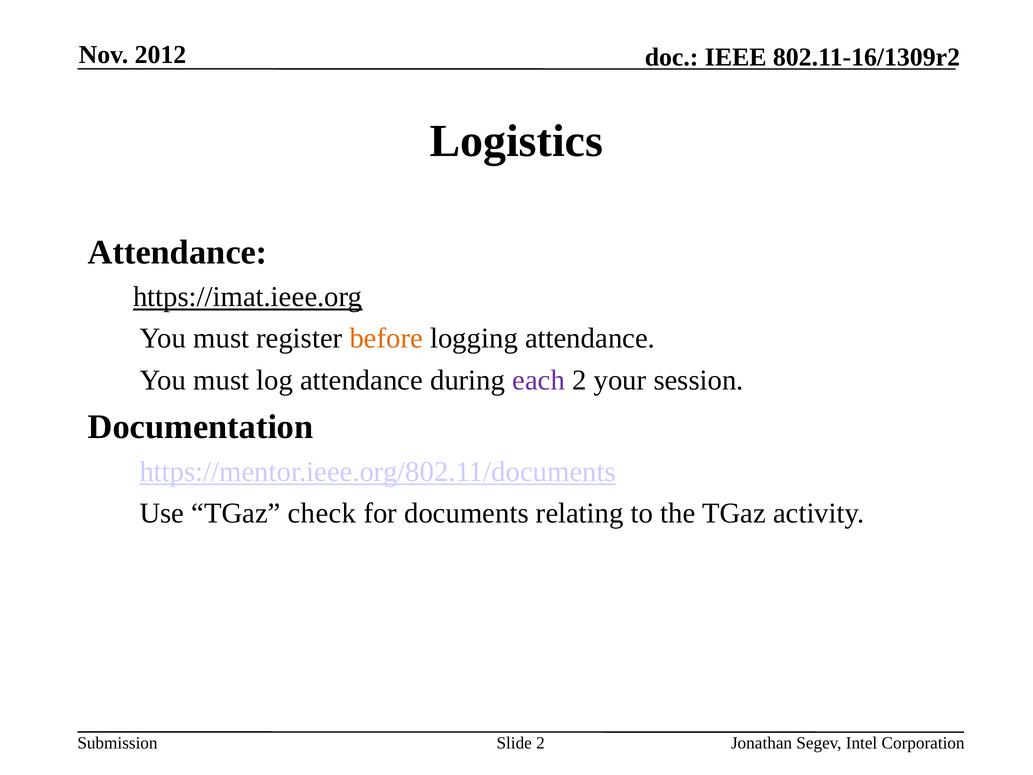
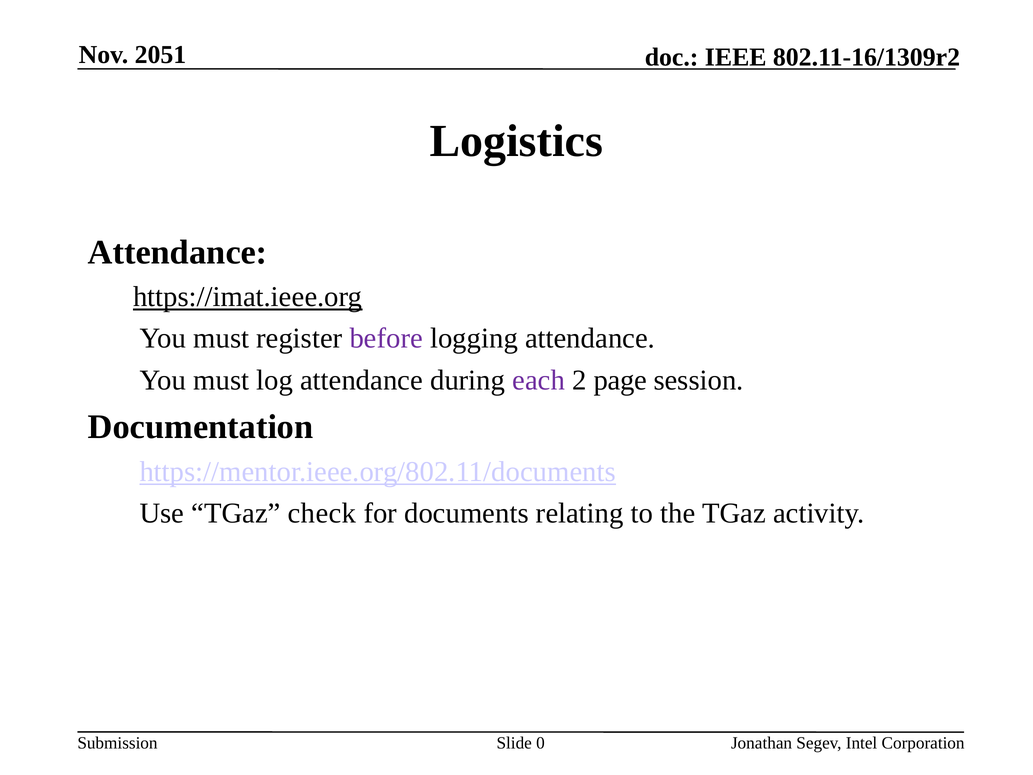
2012: 2012 -> 2051
before colour: orange -> purple
your: your -> page
Slide 2: 2 -> 0
